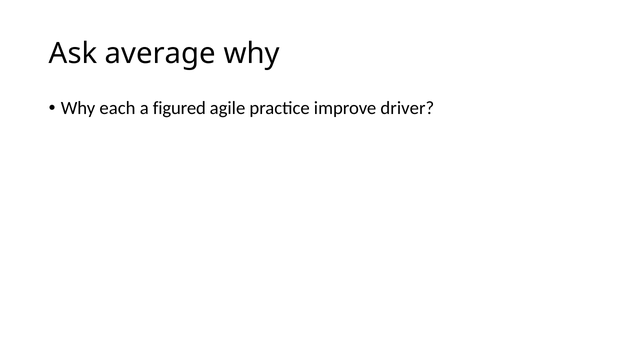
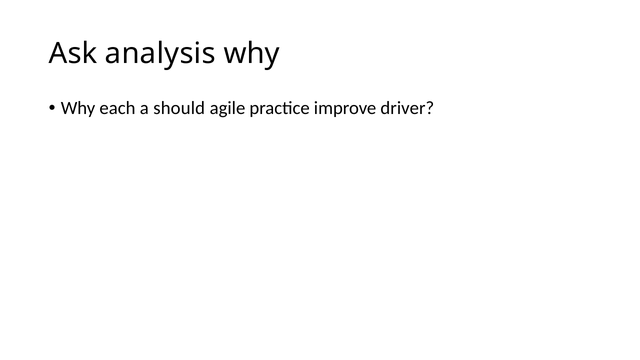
average: average -> analysis
figured: figured -> should
